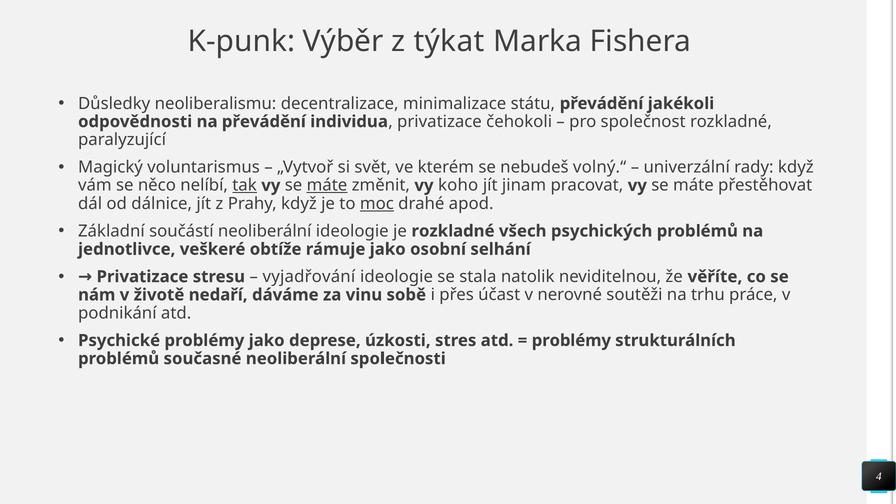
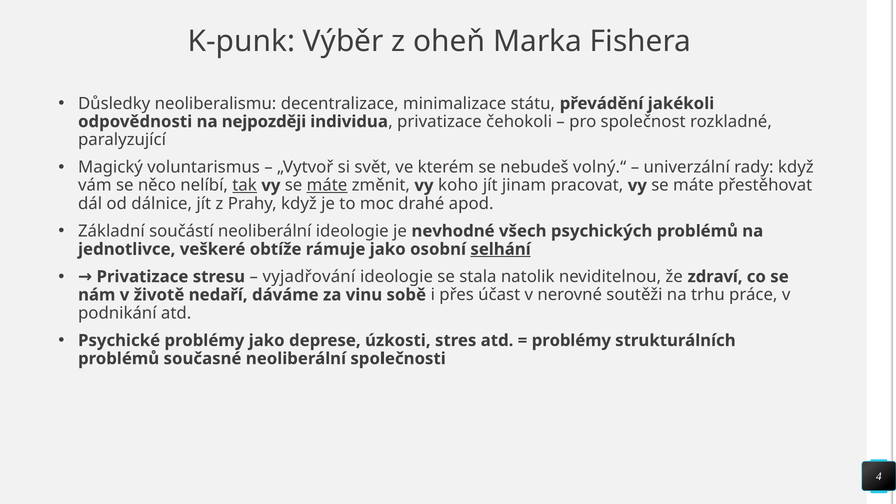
týkat: týkat -> oheň
na převádění: převádění -> nejpozději
moc underline: present -> none
je rozkladné: rozkladné -> nevhodné
selhání underline: none -> present
věříte: věříte -> zdraví
